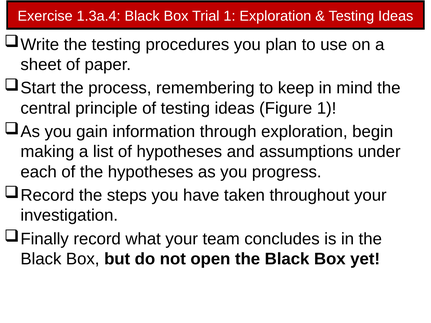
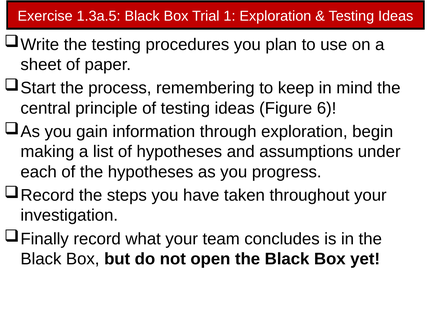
1.3a.4: 1.3a.4 -> 1.3a.5
Figure 1: 1 -> 6
